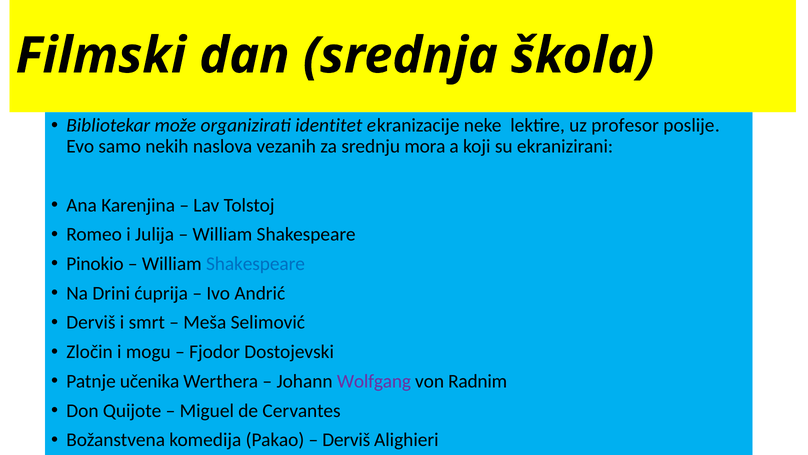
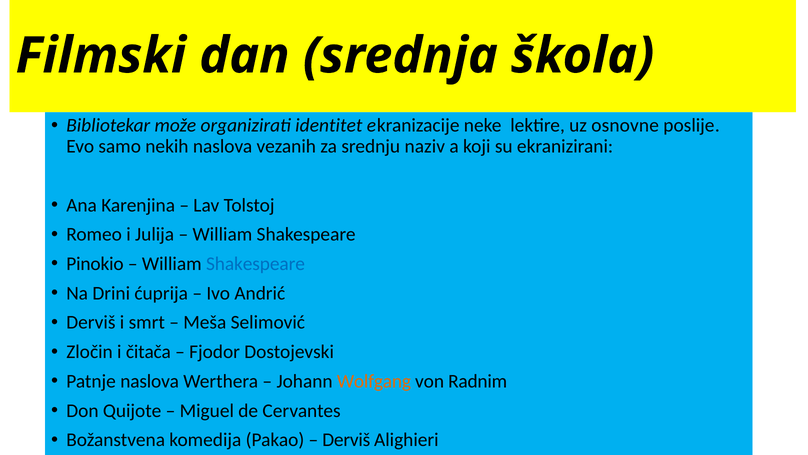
profesor: profesor -> osnovne
mora: mora -> naziv
mogu: mogu -> čitača
Patnje učenika: učenika -> naslova
Wolfgang colour: purple -> orange
